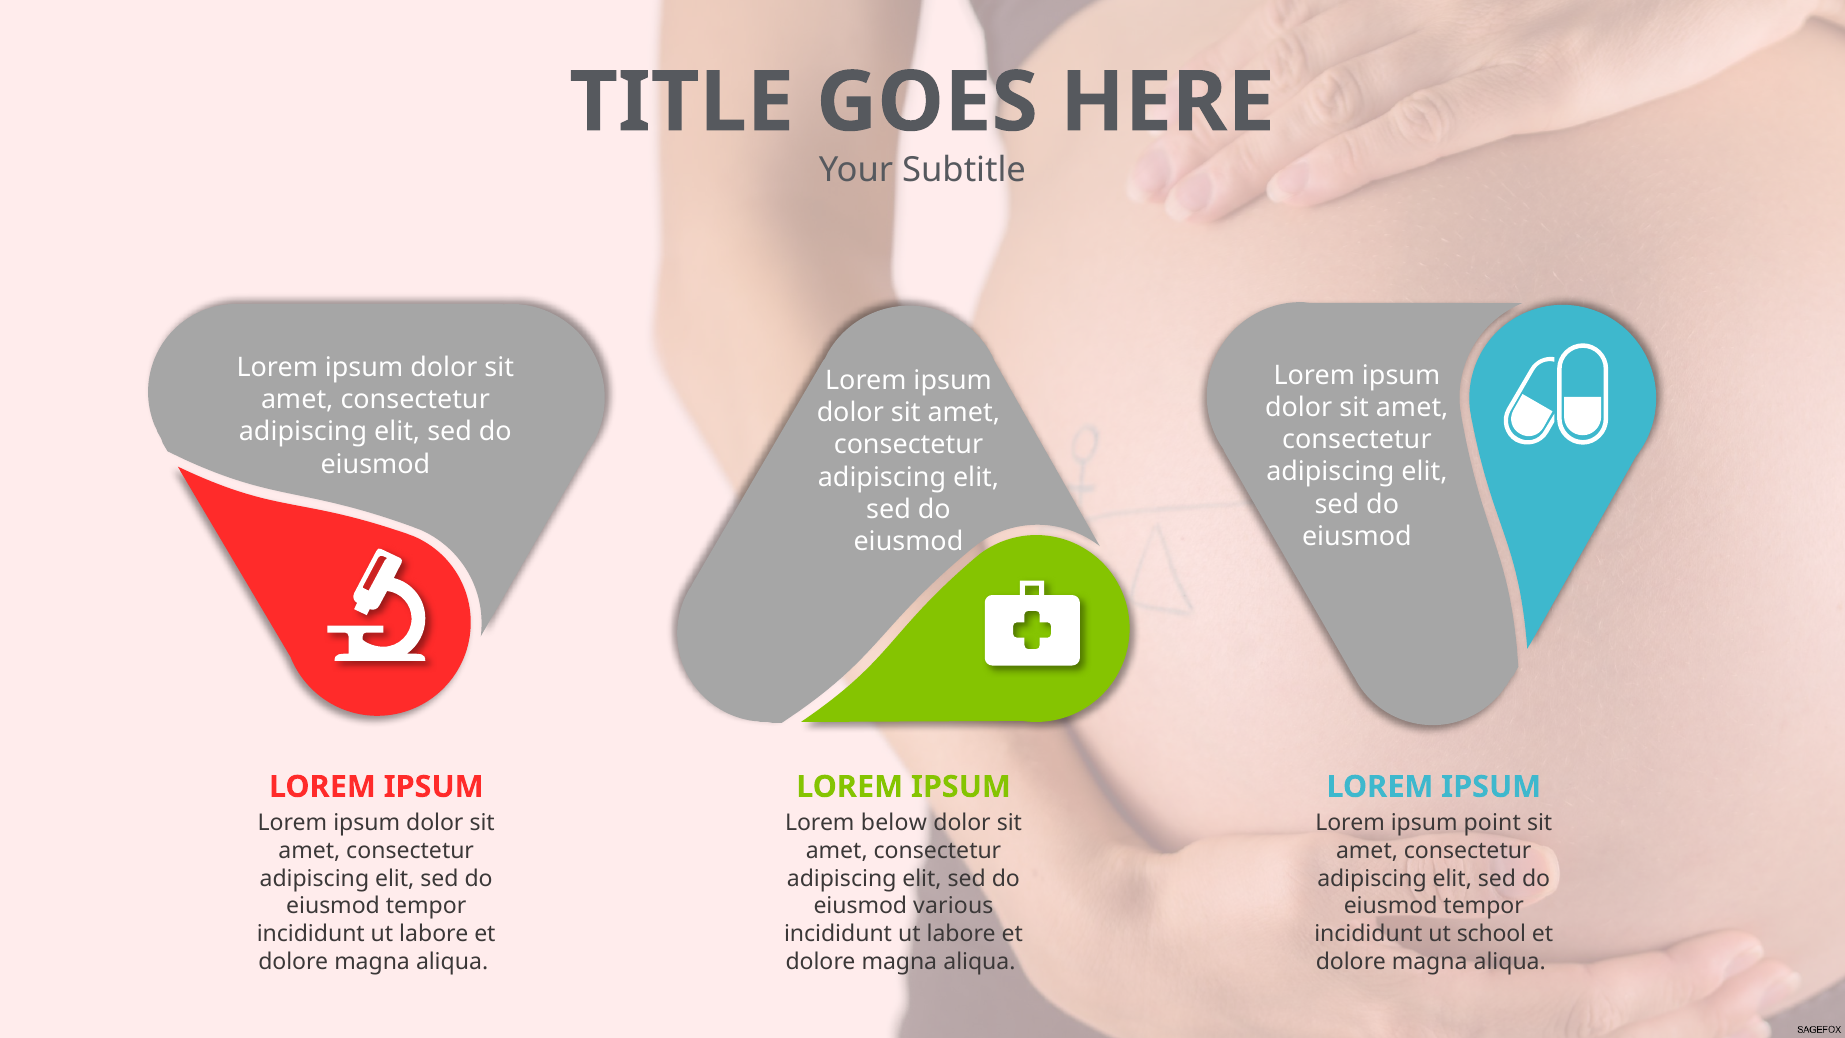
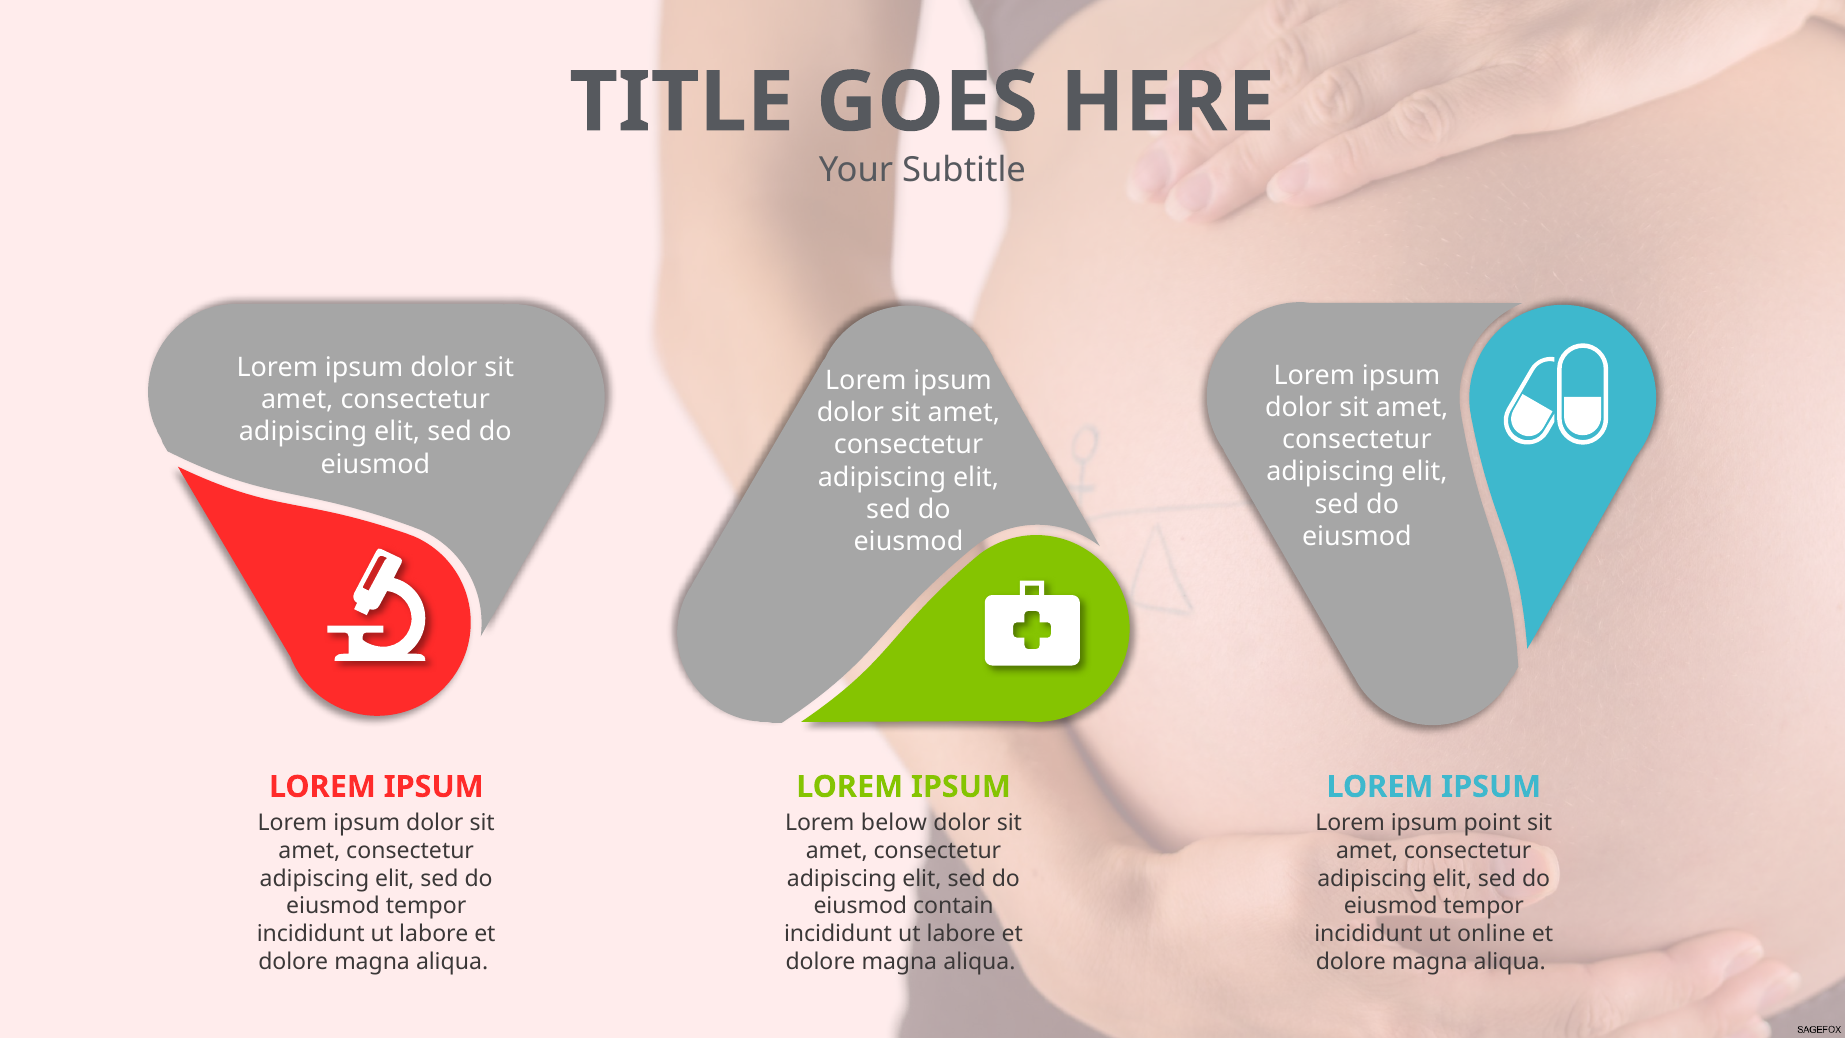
various: various -> contain
school: school -> online
